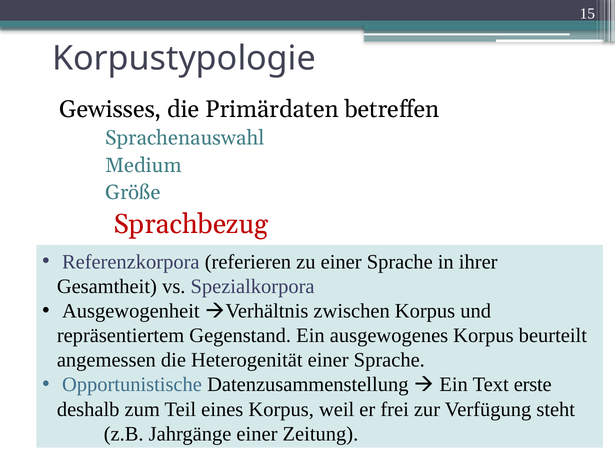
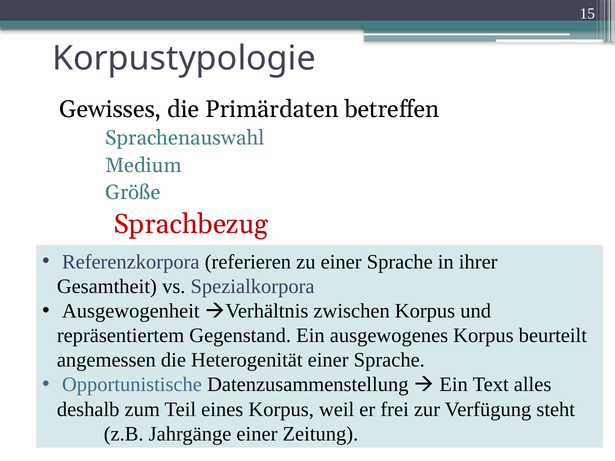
erste: erste -> alles
